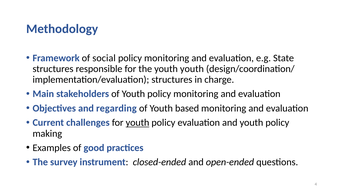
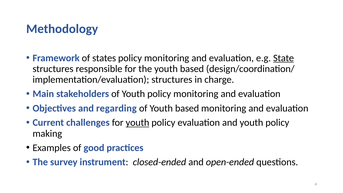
social: social -> states
State underline: none -> present
the youth youth: youth -> based
